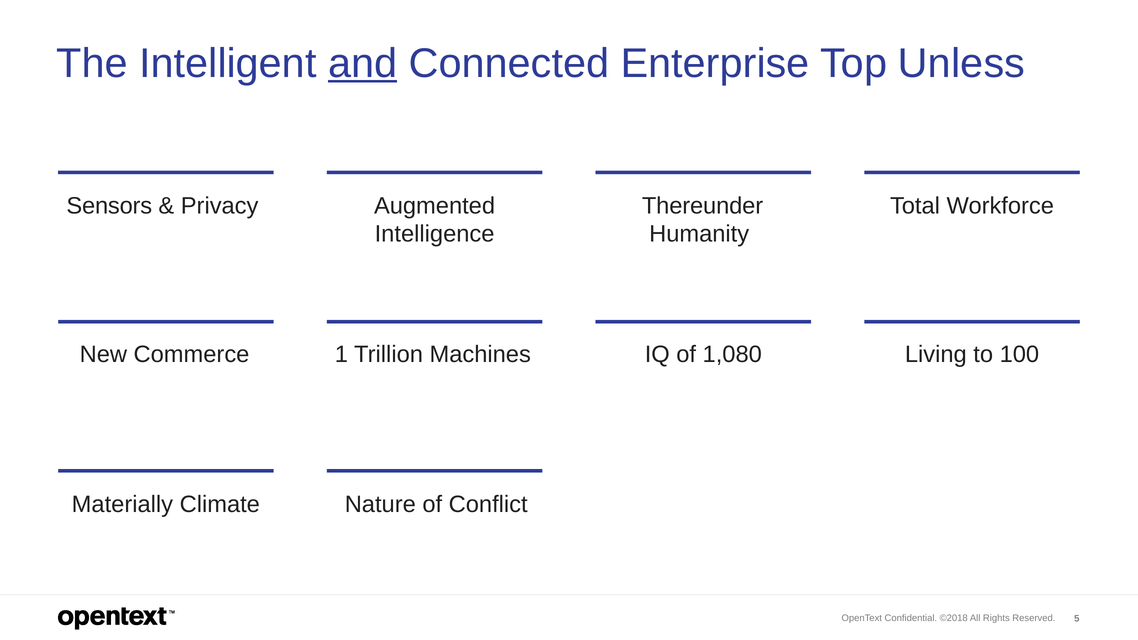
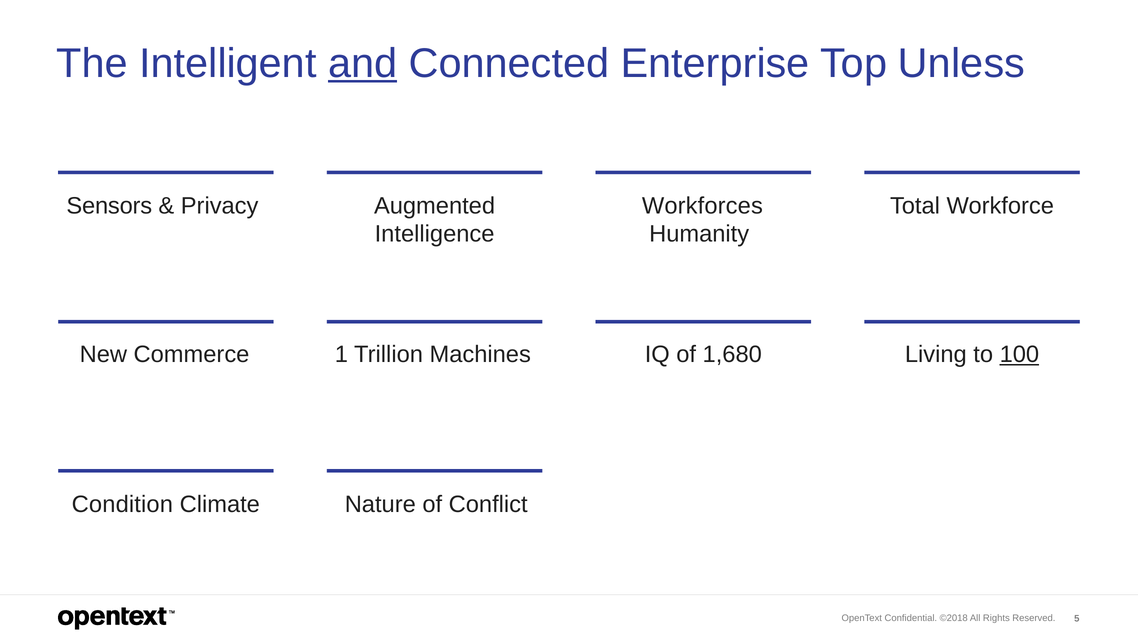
Thereunder: Thereunder -> Workforces
1,080: 1,080 -> 1,680
100 underline: none -> present
Materially: Materially -> Condition
